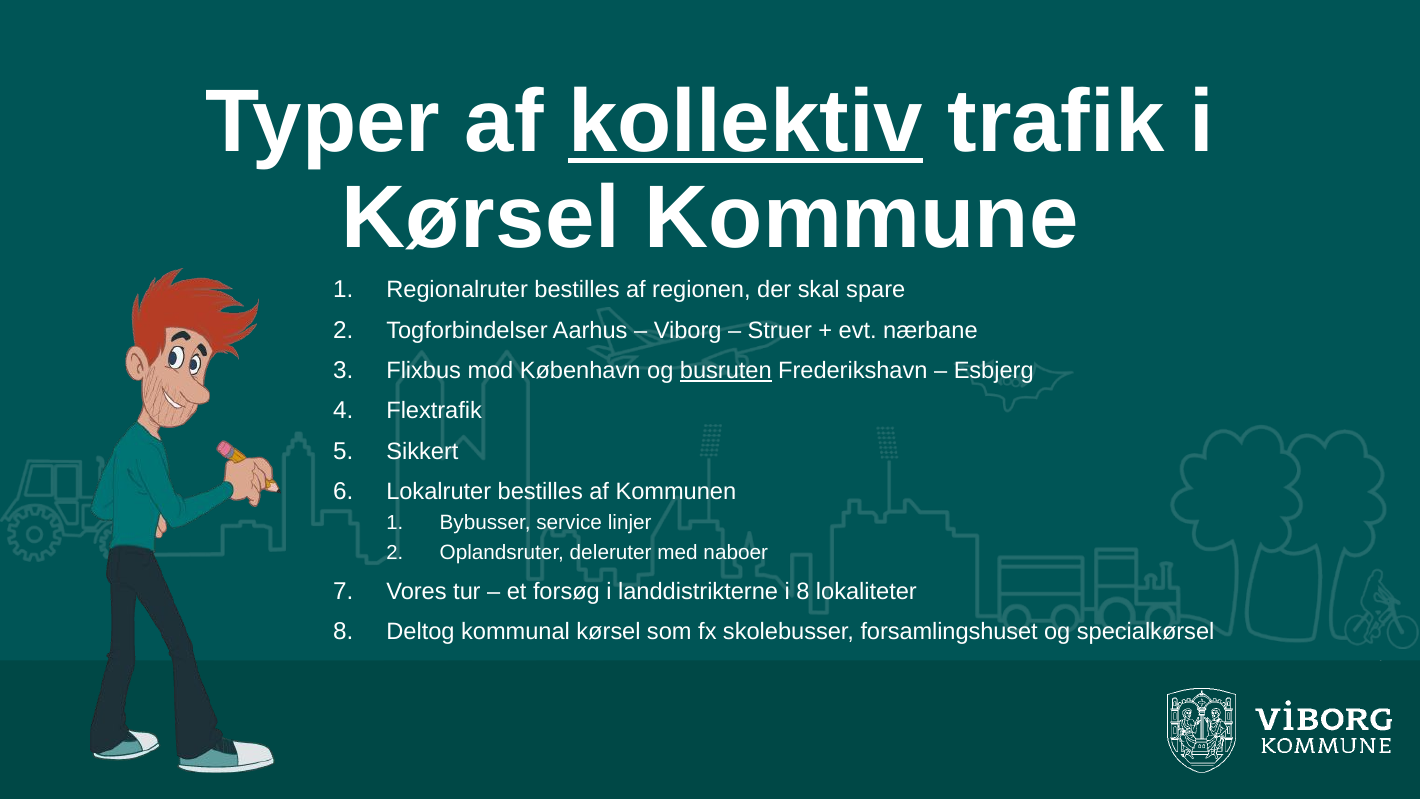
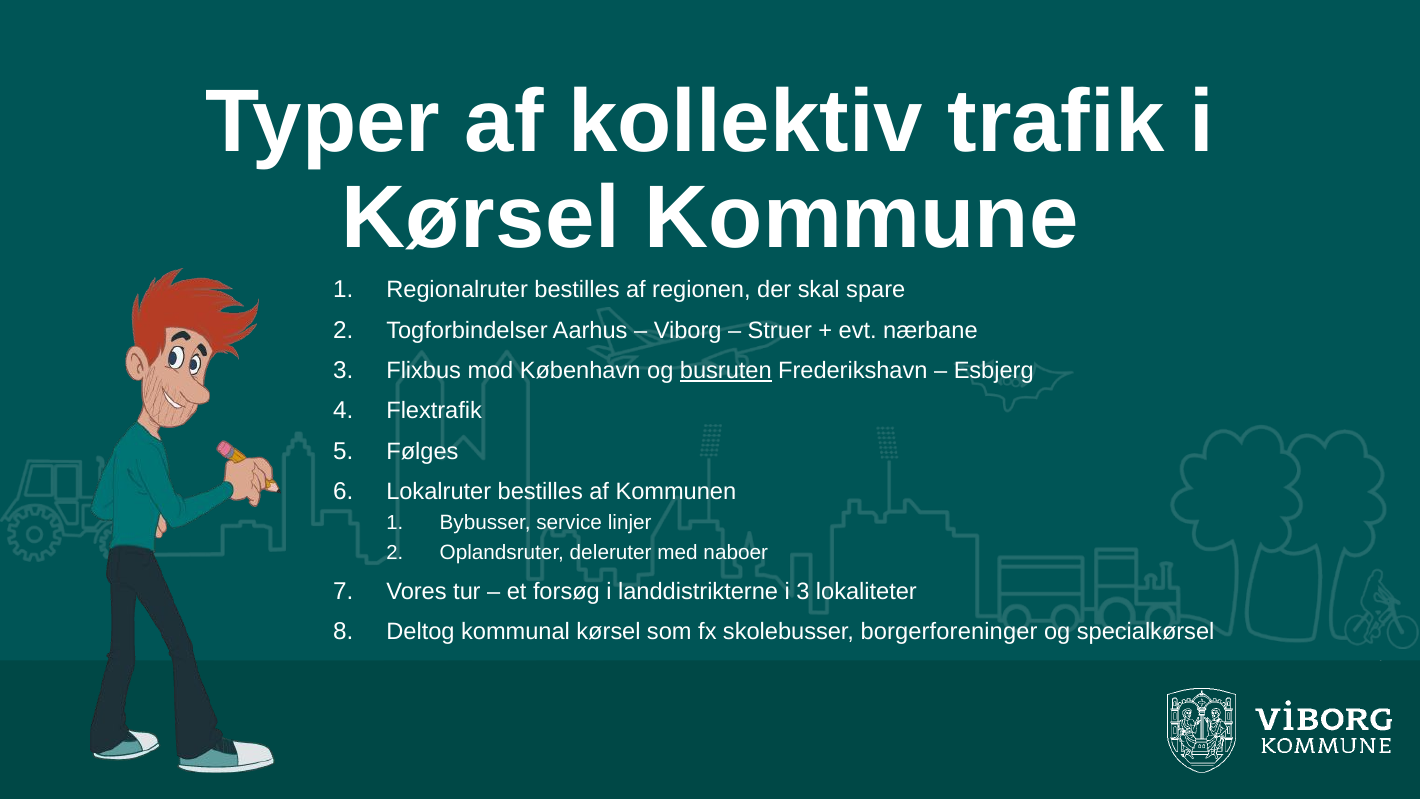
kollektiv underline: present -> none
Sikkert: Sikkert -> Følges
i 8: 8 -> 3
forsamlingshuset: forsamlingshuset -> borgerforeninger
